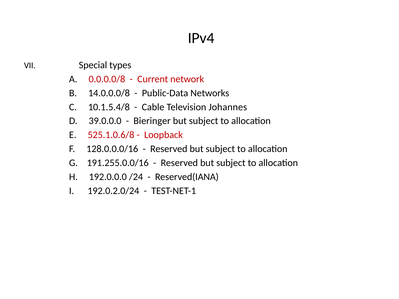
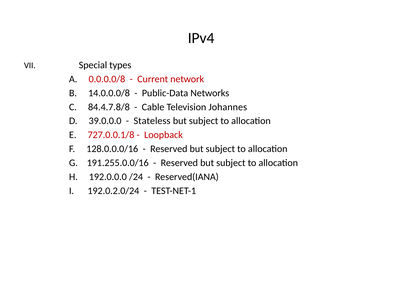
10.1.5.4/8: 10.1.5.4/8 -> 84.4.7.8/8
Bieringer: Bieringer -> Stateless
525.1.0.6/8: 525.1.0.6/8 -> 727.0.0.1/8
